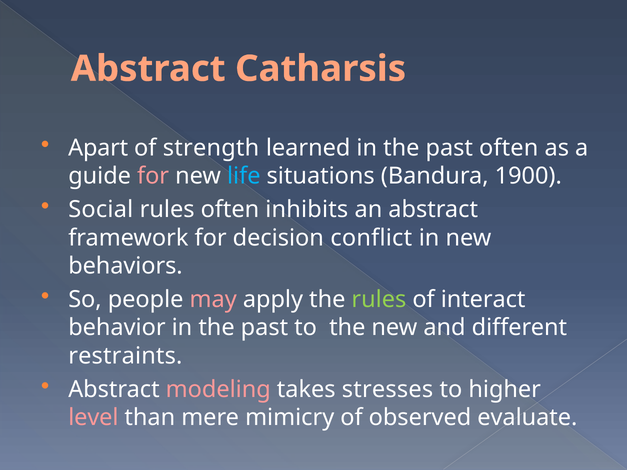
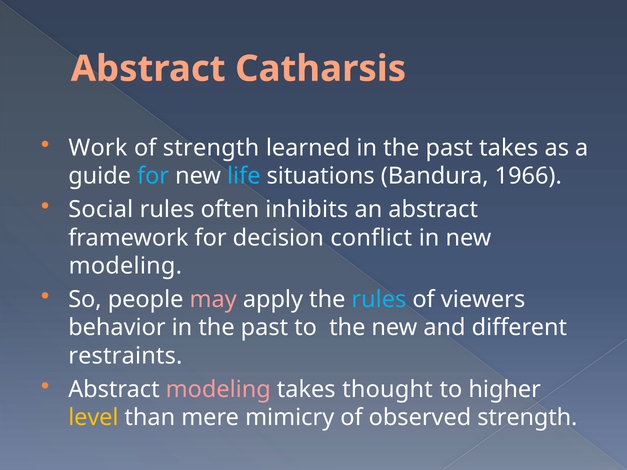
Apart: Apart -> Work
past often: often -> takes
for at (153, 176) colour: pink -> light blue
1900: 1900 -> 1966
behaviors at (125, 266): behaviors -> modeling
rules at (379, 300) colour: light green -> light blue
interact: interact -> viewers
stresses: stresses -> thought
level colour: pink -> yellow
observed evaluate: evaluate -> strength
